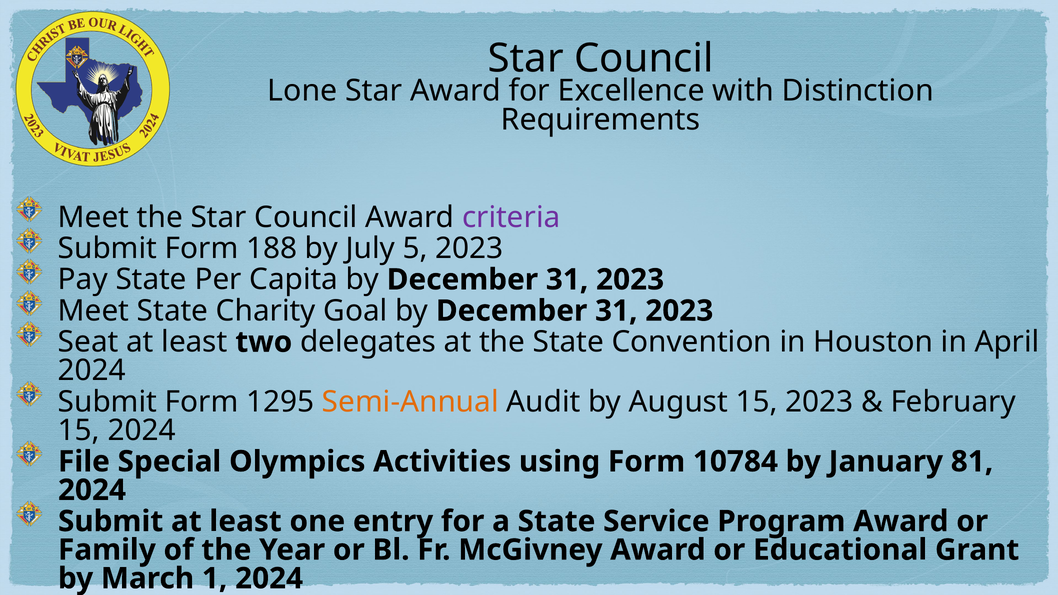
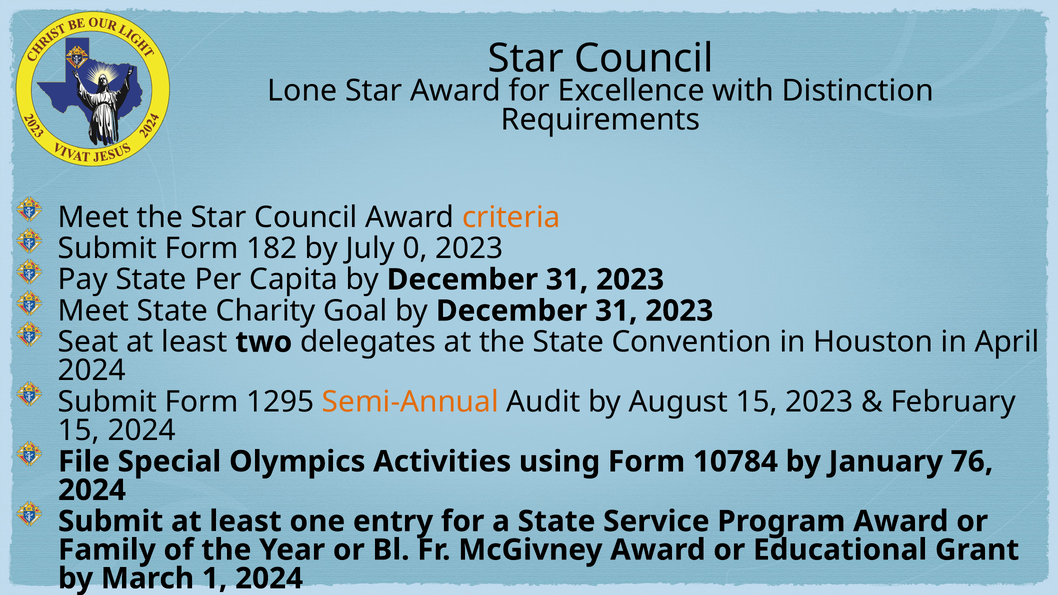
criteria colour: purple -> orange
188: 188 -> 182
5: 5 -> 0
81: 81 -> 76
